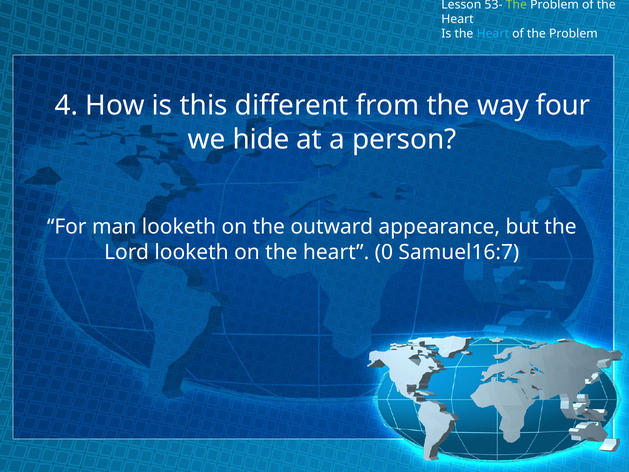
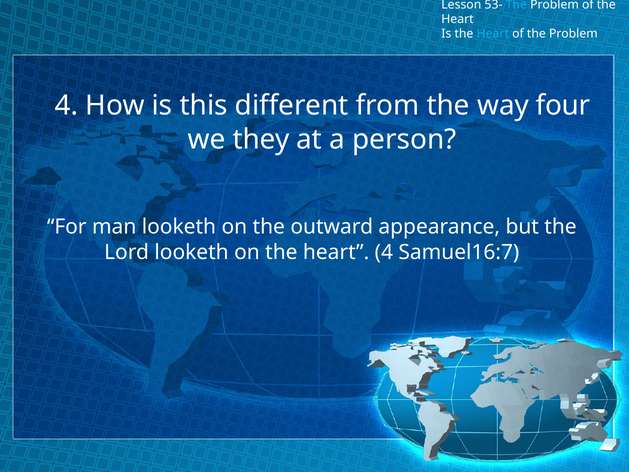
The at (516, 5) colour: light green -> light blue
hide: hide -> they
heart 0: 0 -> 4
